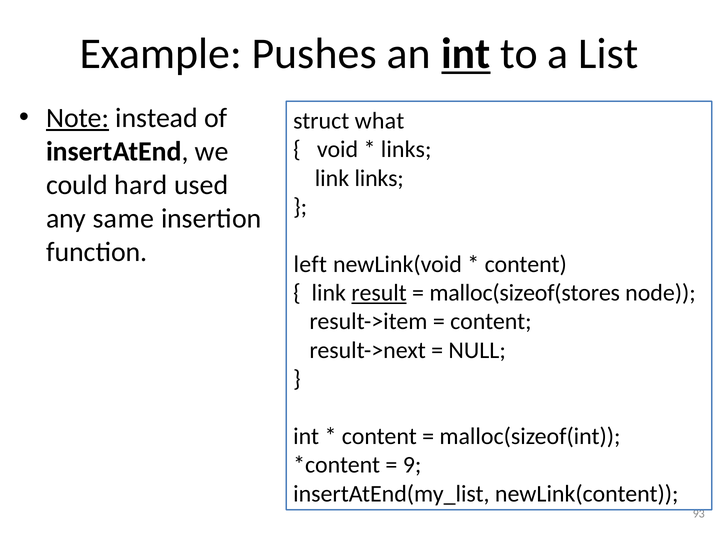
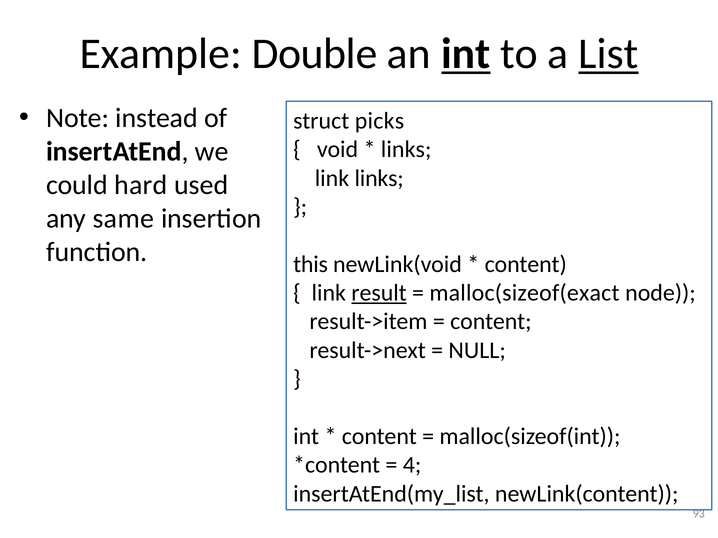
Pushes: Pushes -> Double
List underline: none -> present
Note underline: present -> none
what: what -> picks
left: left -> this
malloc(sizeof(stores: malloc(sizeof(stores -> malloc(sizeof(exact
9: 9 -> 4
